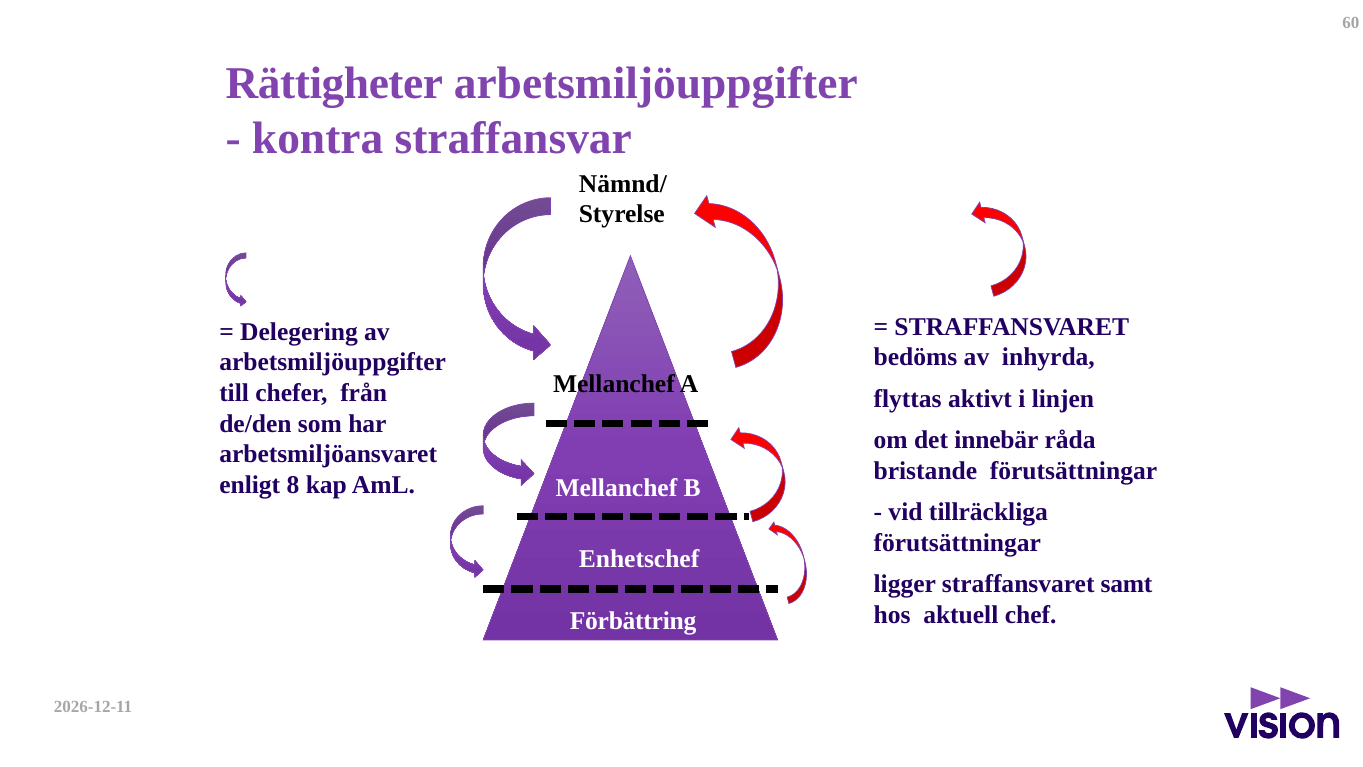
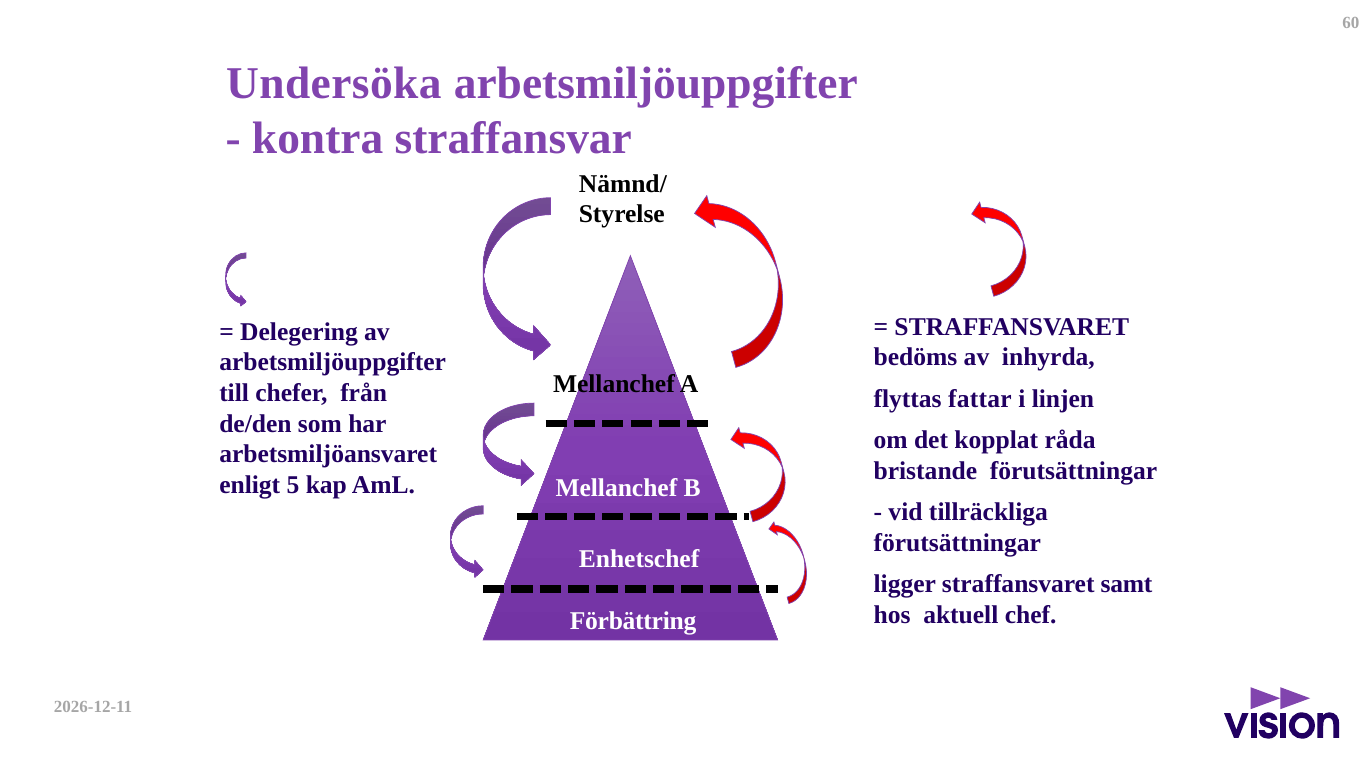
Rättigheter: Rättigheter -> Undersöka
aktivt: aktivt -> fattar
innebär: innebär -> kopplat
8: 8 -> 5
